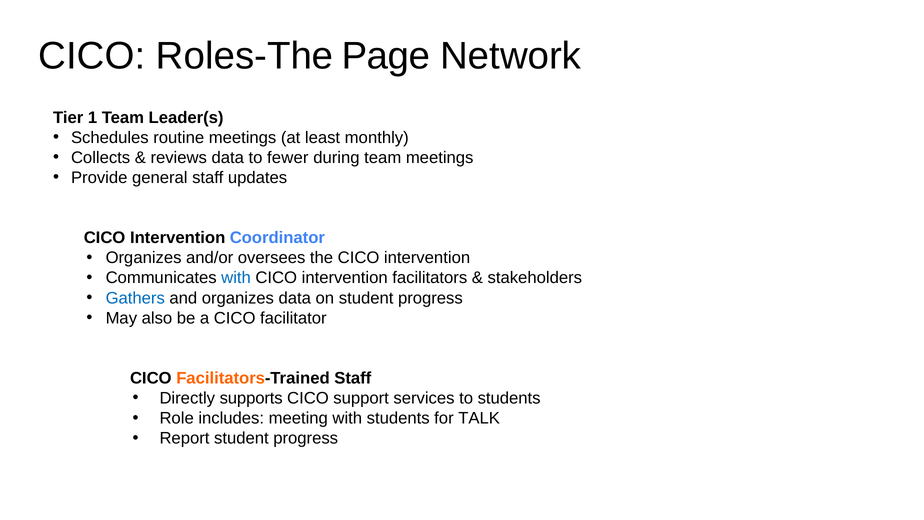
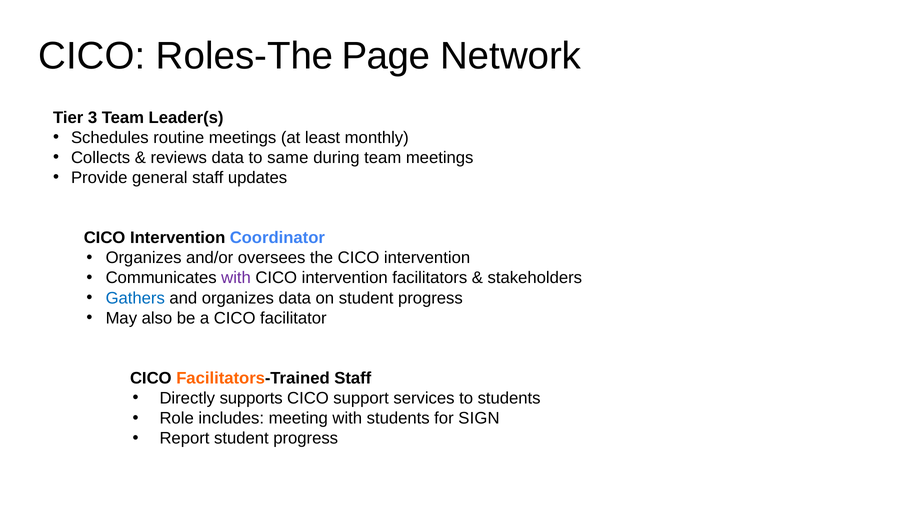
1: 1 -> 3
fewer: fewer -> same
with at (236, 278) colour: blue -> purple
TALK: TALK -> SIGN
